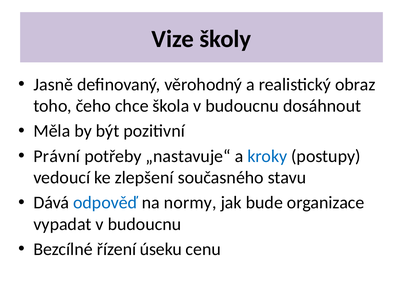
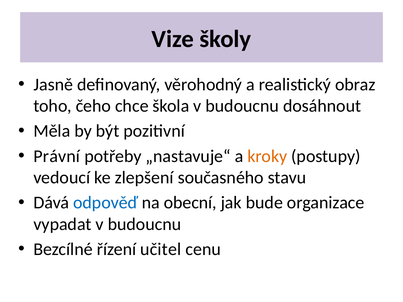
kroky colour: blue -> orange
normy: normy -> obecní
úseku: úseku -> učitel
